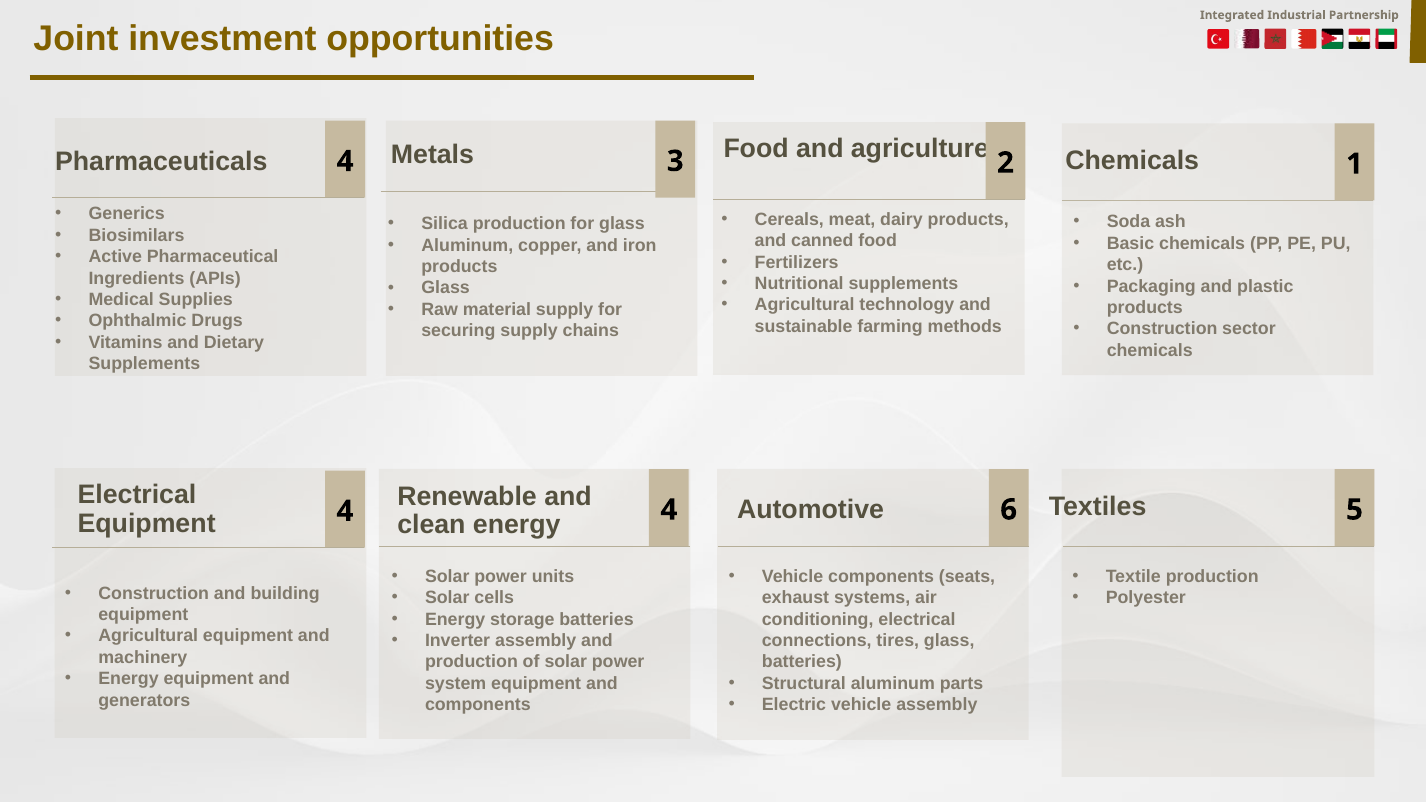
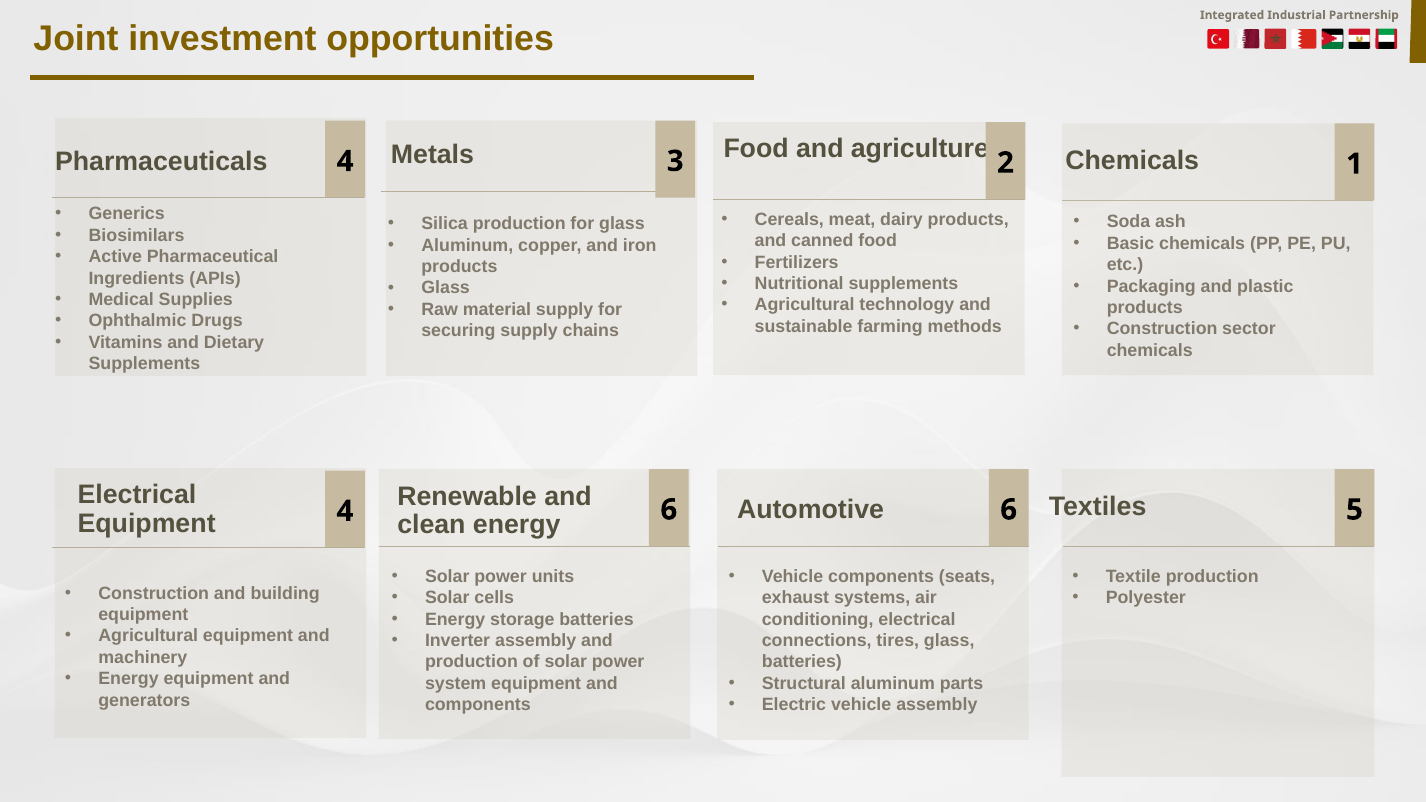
energy 4: 4 -> 6
